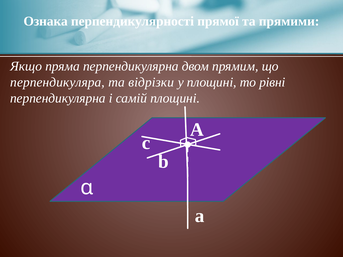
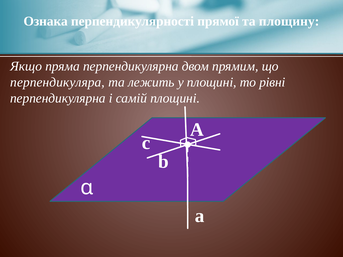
прямими: прямими -> площину
відрізки: відрізки -> лежить
